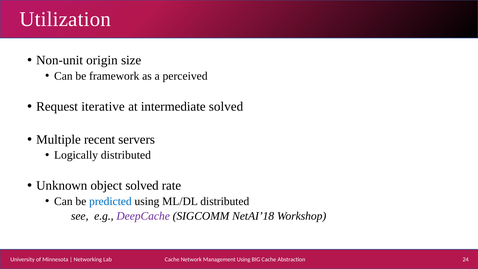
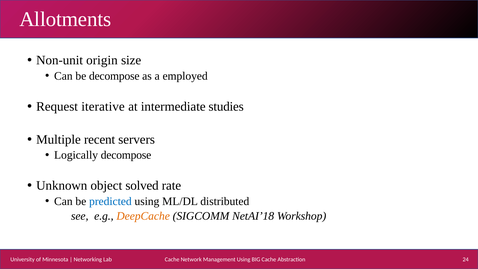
Utilization: Utilization -> Allotments
be framework: framework -> decompose
perceived: perceived -> employed
intermediate solved: solved -> studies
Logically distributed: distributed -> decompose
DeepCache colour: purple -> orange
